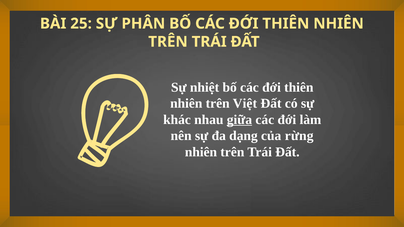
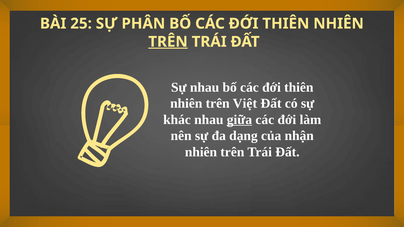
TRÊN at (168, 42) underline: none -> present
Sự nhiệt: nhiệt -> nhau
rừng: rừng -> nhận
